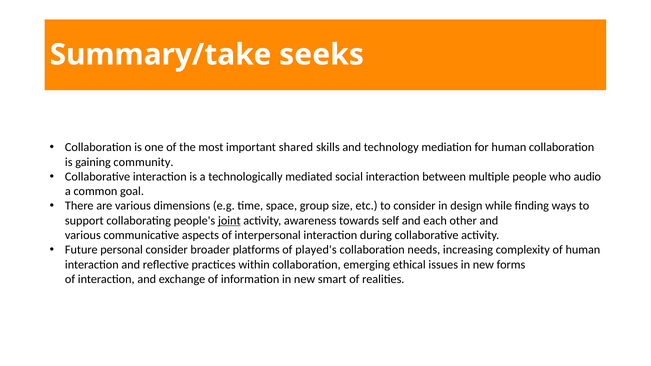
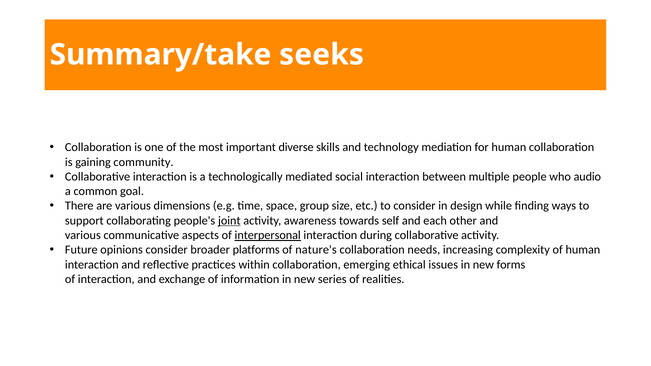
shared: shared -> diverse
interpersonal underline: none -> present
personal: personal -> opinions
played's: played's -> nature's
smart: smart -> series
